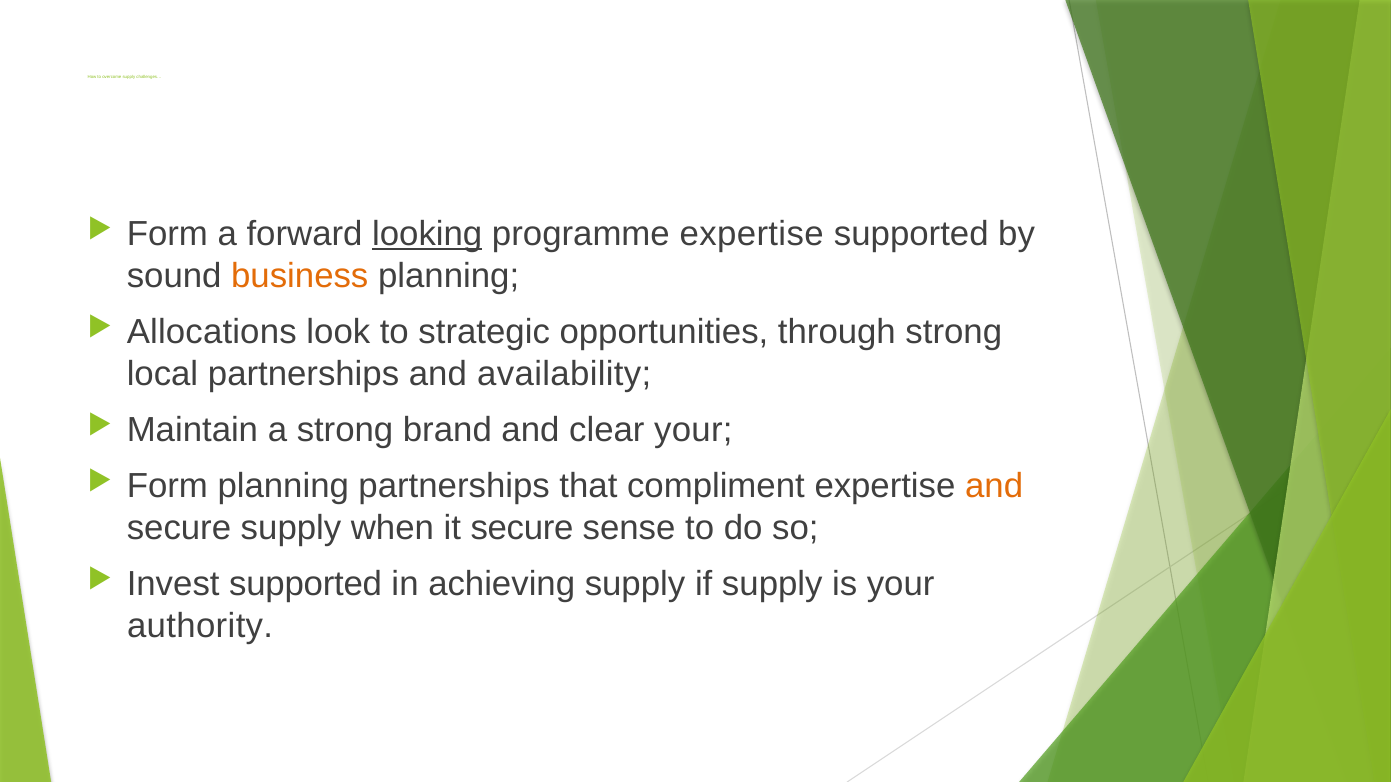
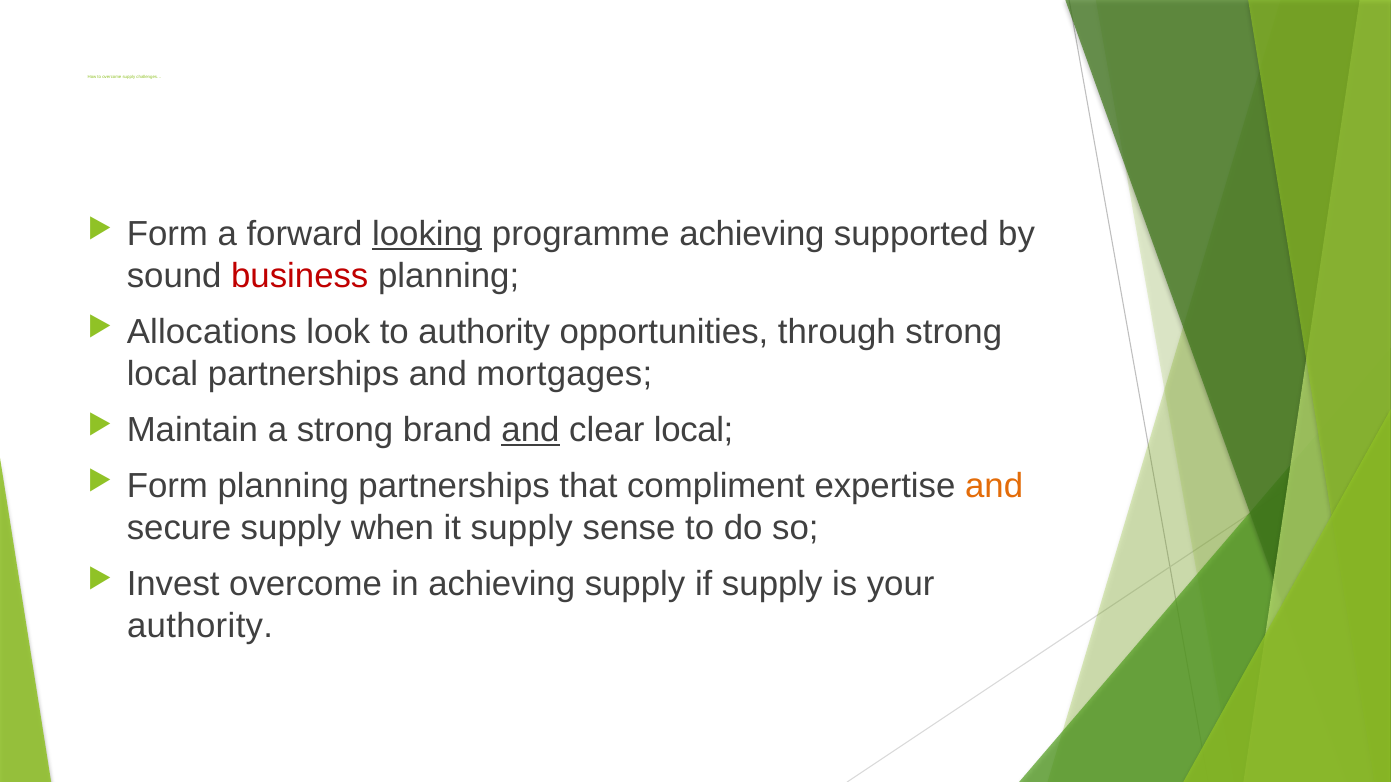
programme expertise: expertise -> achieving
business colour: orange -> red
to strategic: strategic -> authority
availability: availability -> mortgages
and at (530, 430) underline: none -> present
clear your: your -> local
it secure: secure -> supply
Invest supported: supported -> overcome
